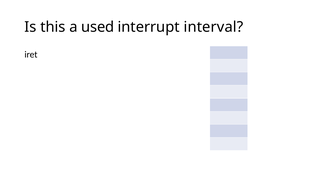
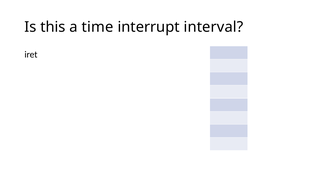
used: used -> time
